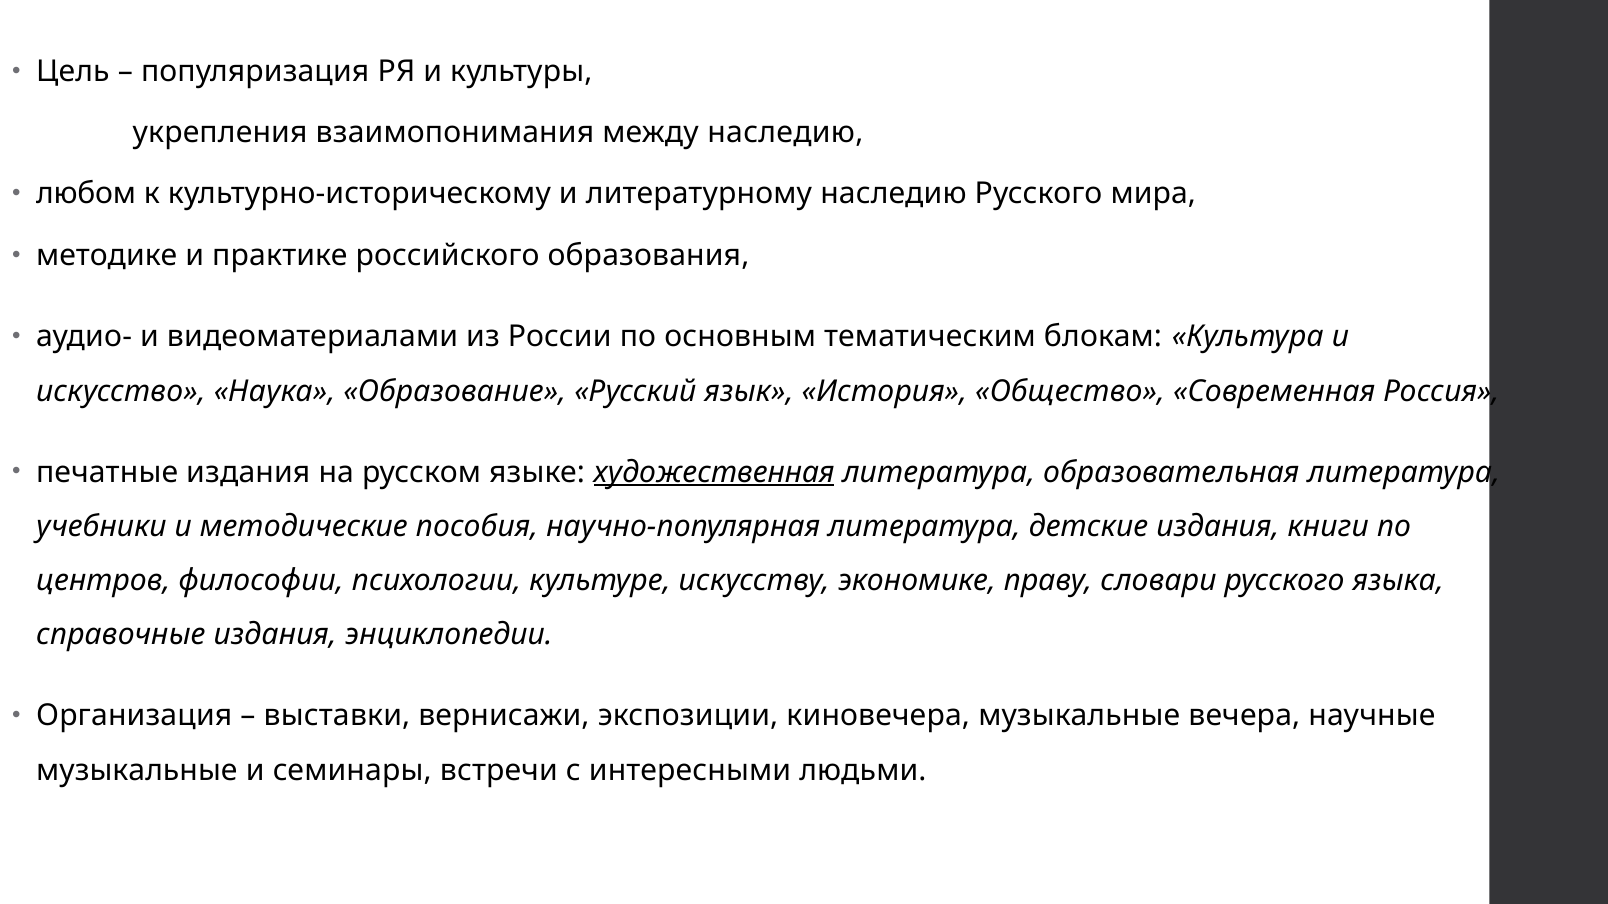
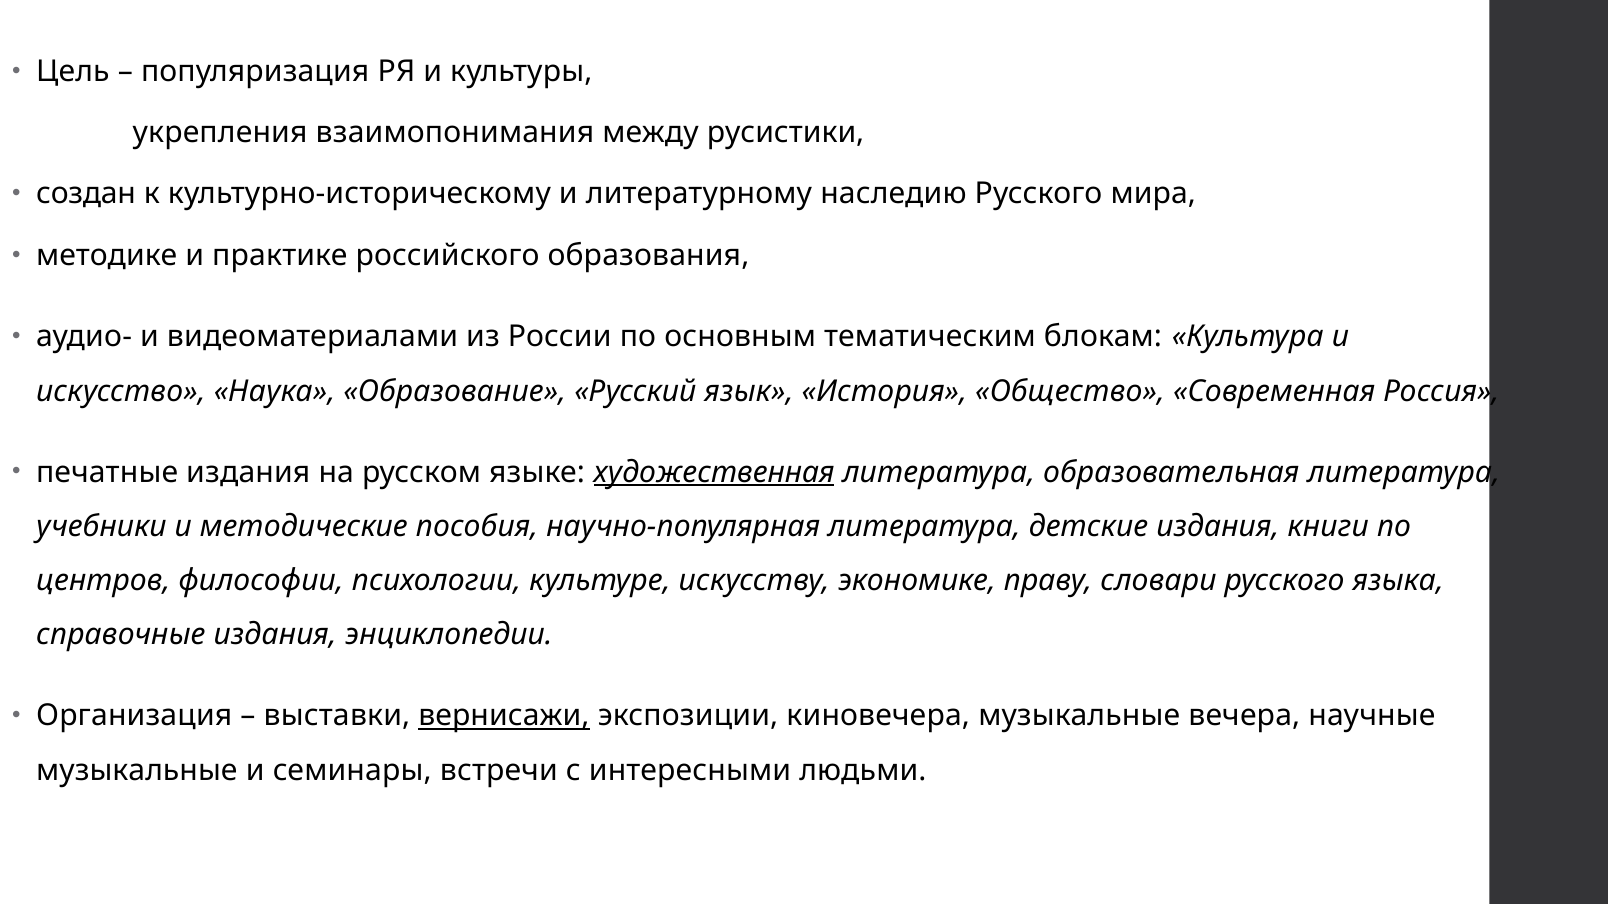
между наследию: наследию -> русистики
любом: любом -> создан
вернисажи underline: none -> present
